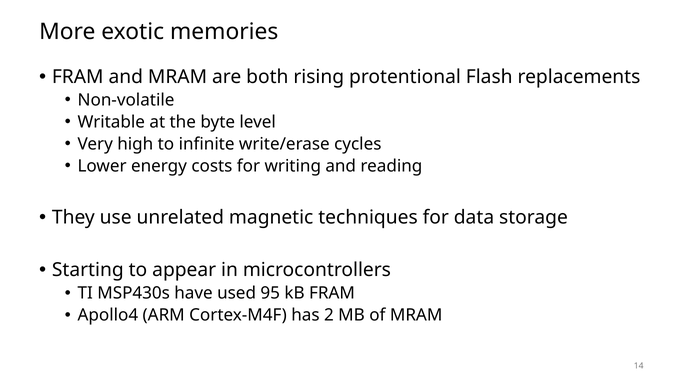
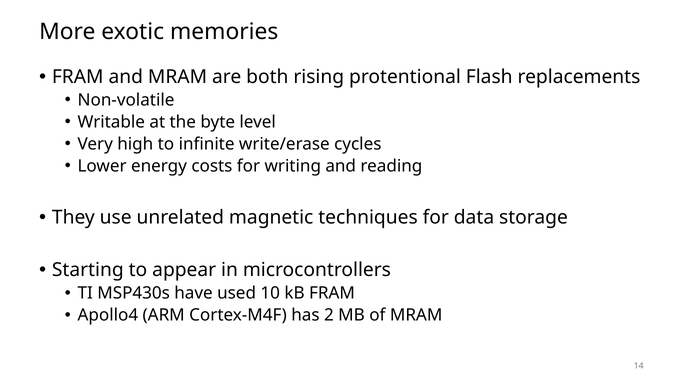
95: 95 -> 10
